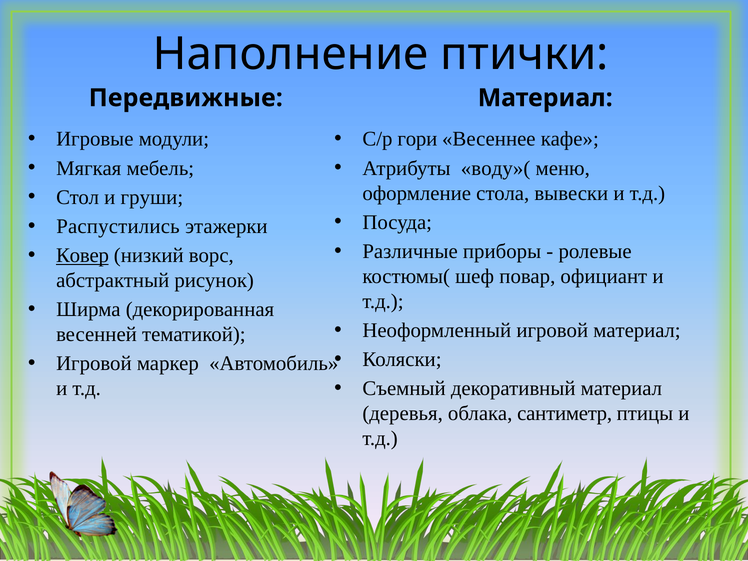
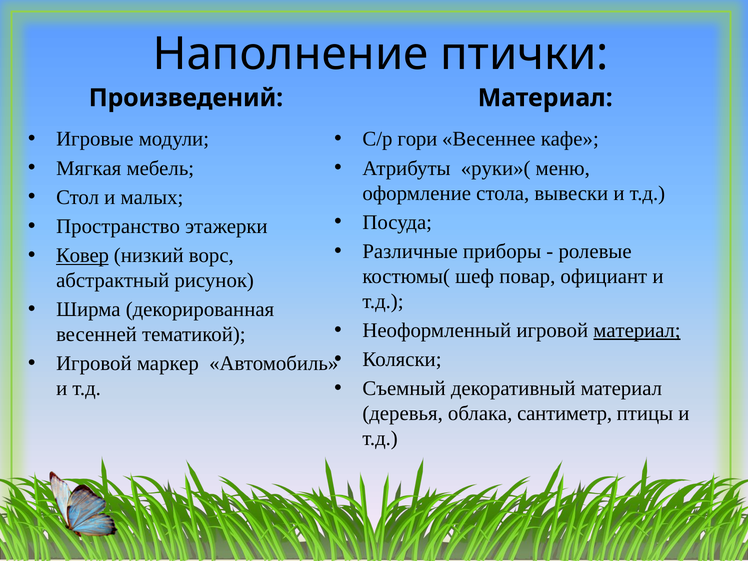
Передвижные: Передвижные -> Произведений
воду»(: воду»( -> руки»(
груши: груши -> малых
Распустились: Распустились -> Пространство
материал at (637, 330) underline: none -> present
